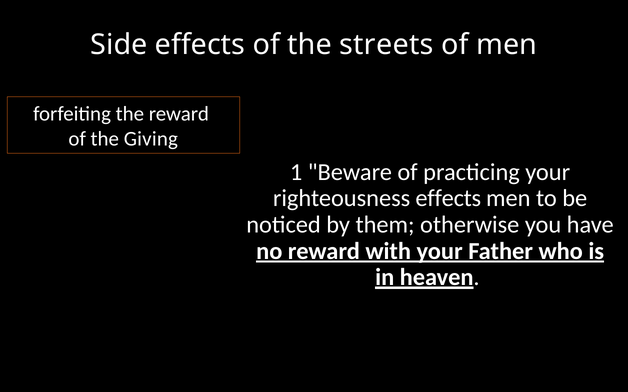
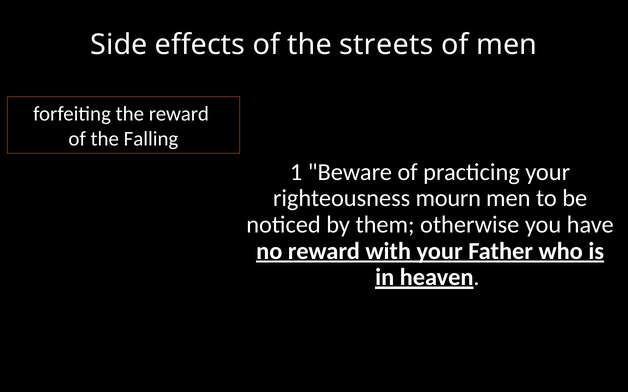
Giving: Giving -> Falling
righteousness effects: effects -> mourn
